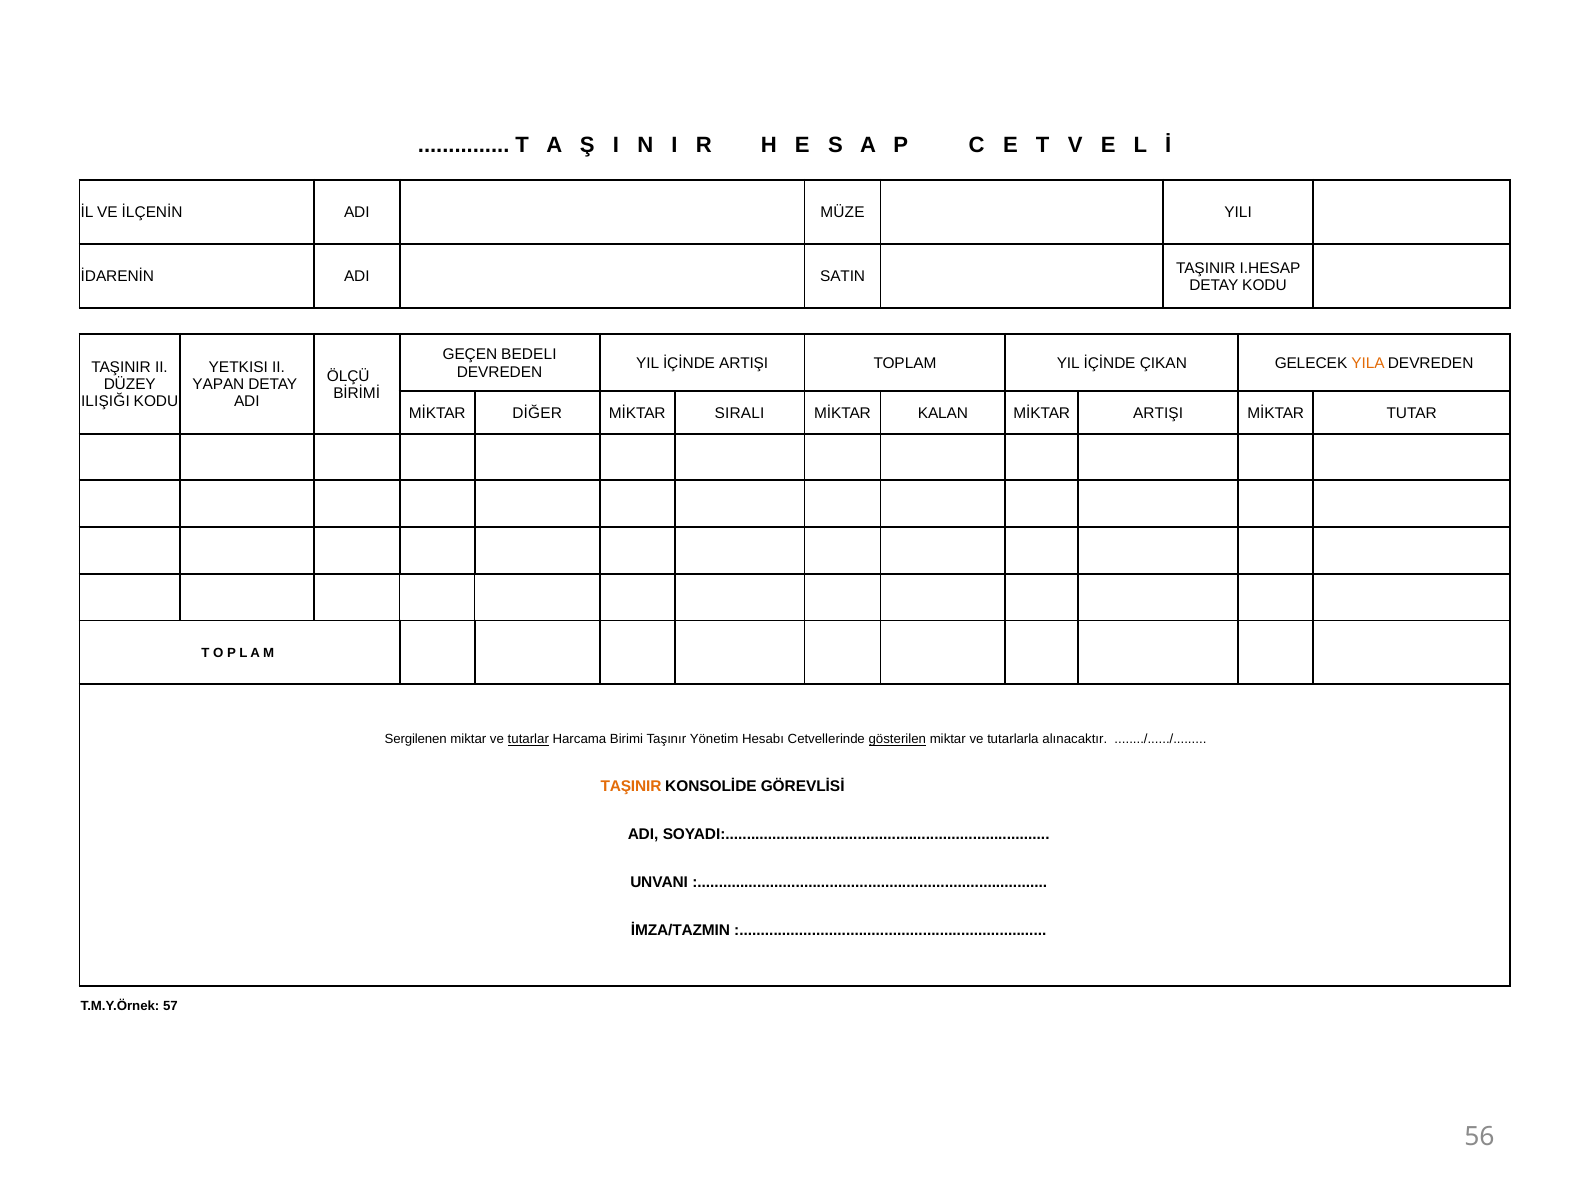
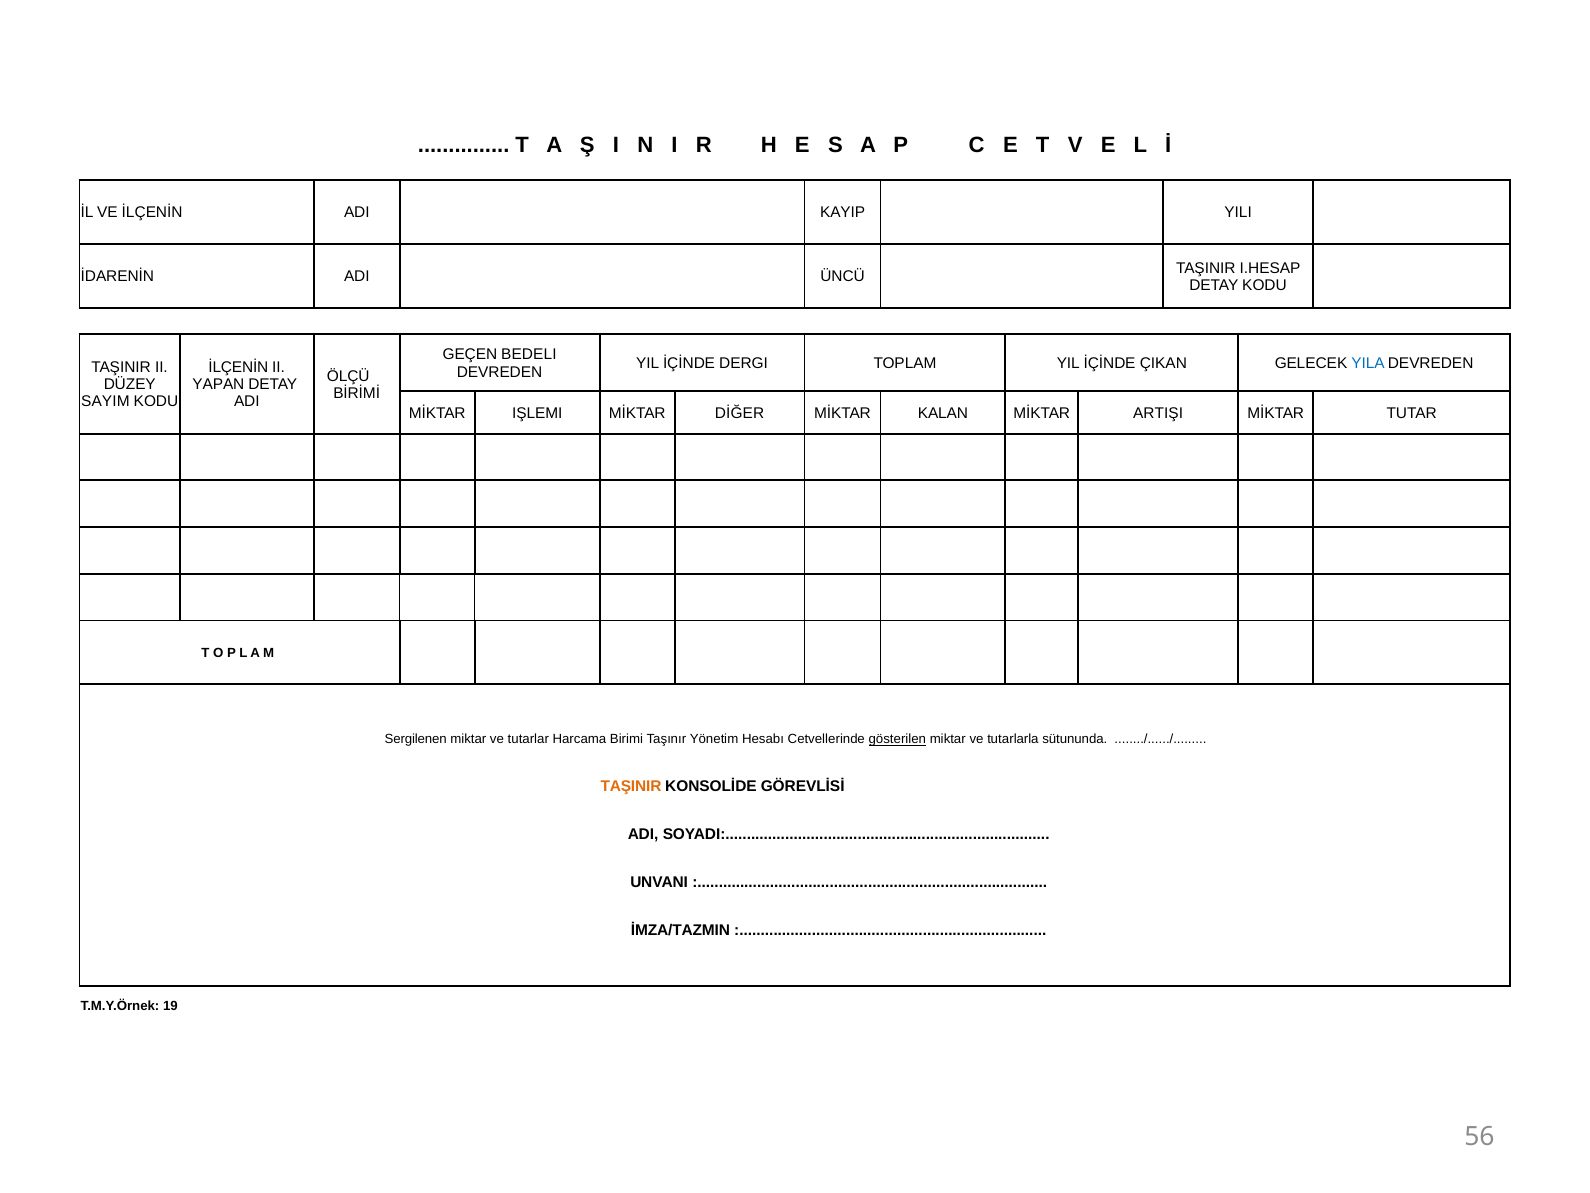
MÜZE: MÜZE -> KAYIP
SATIN: SATIN -> ÜNCÜ
İÇİNDE ARTIŞI: ARTIŞI -> DERGI
YILA colour: orange -> blue
YETKISI at (238, 367): YETKISI -> İLÇENİN
ILIŞIĞI: ILIŞIĞI -> SAYIM
DİĞER: DİĞER -> IŞLEMI
SIRALI: SIRALI -> DİĞER
tutarlar underline: present -> none
alınacaktır: alınacaktır -> sütununda
57: 57 -> 19
